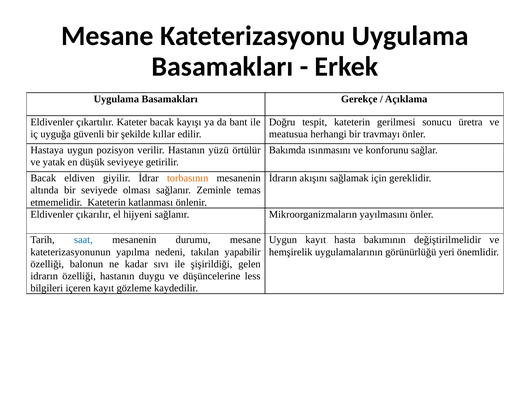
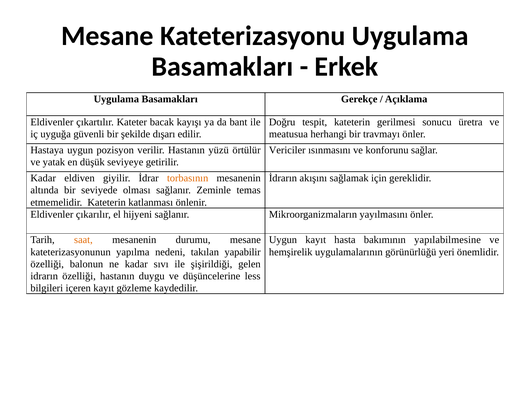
kıllar: kıllar -> dışarı
Bakımda: Bakımda -> Vericiler
Bacak at (43, 178): Bacak -> Kadar
saat colour: blue -> orange
değiştirilmelidir: değiştirilmelidir -> yapılabilmesine
